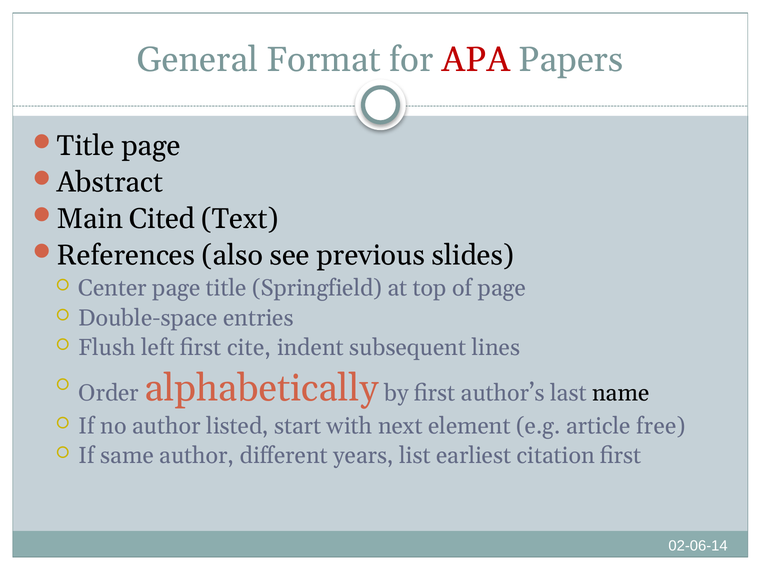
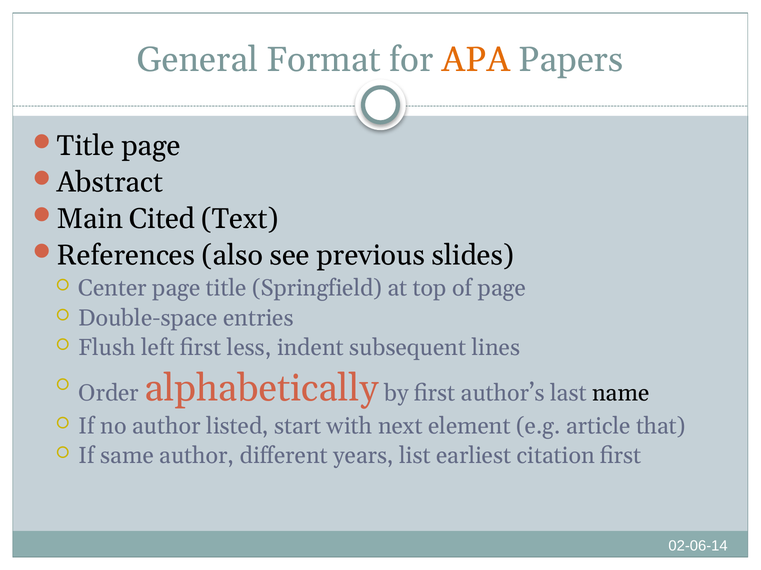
APA colour: red -> orange
cite: cite -> less
free: free -> that
